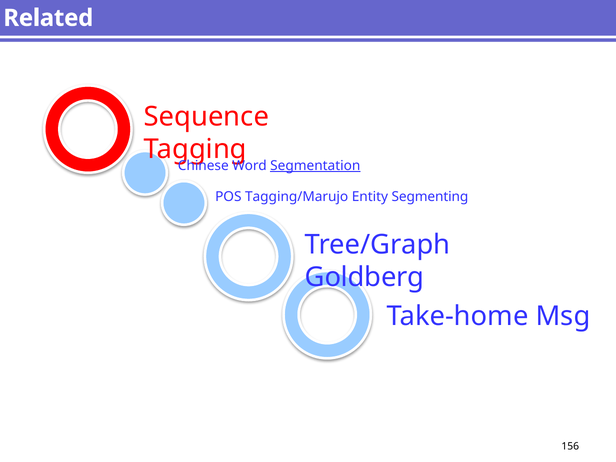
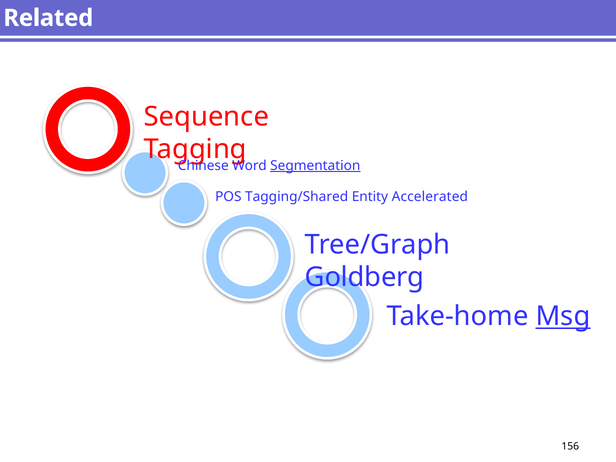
Tagging/Marujo: Tagging/Marujo -> Tagging/Shared
Segmenting: Segmenting -> Accelerated
Msg underline: none -> present
